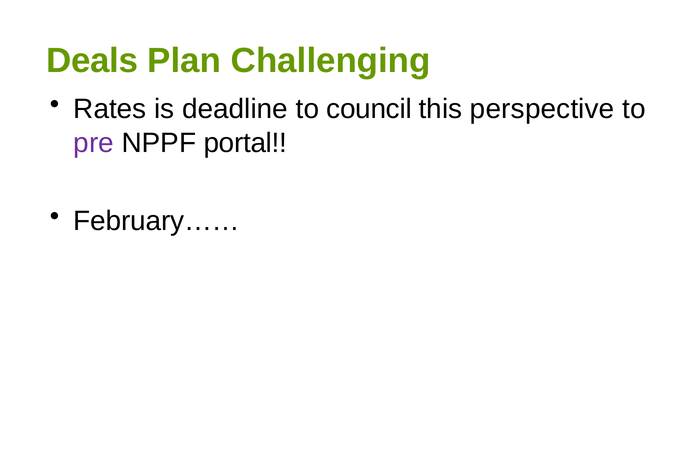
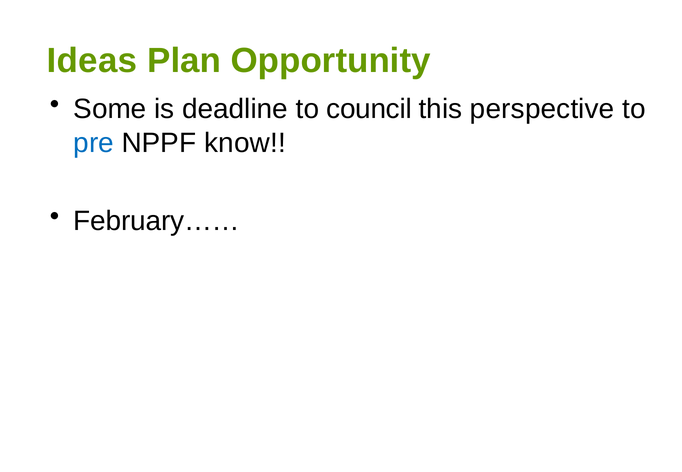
Deals: Deals -> Ideas
Challenging: Challenging -> Opportunity
Rates: Rates -> Some
pre colour: purple -> blue
portal: portal -> know
